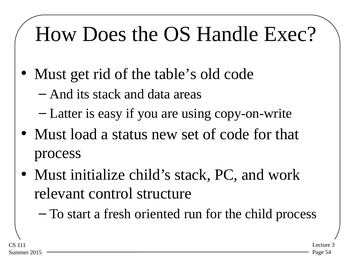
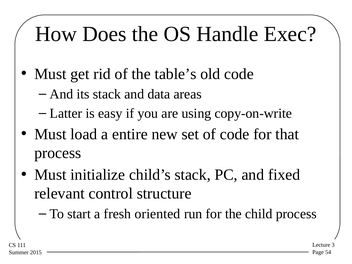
status: status -> entire
work: work -> fixed
